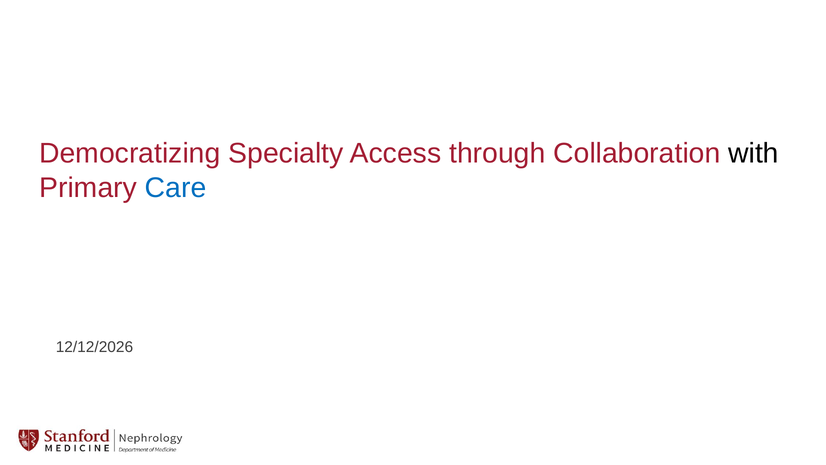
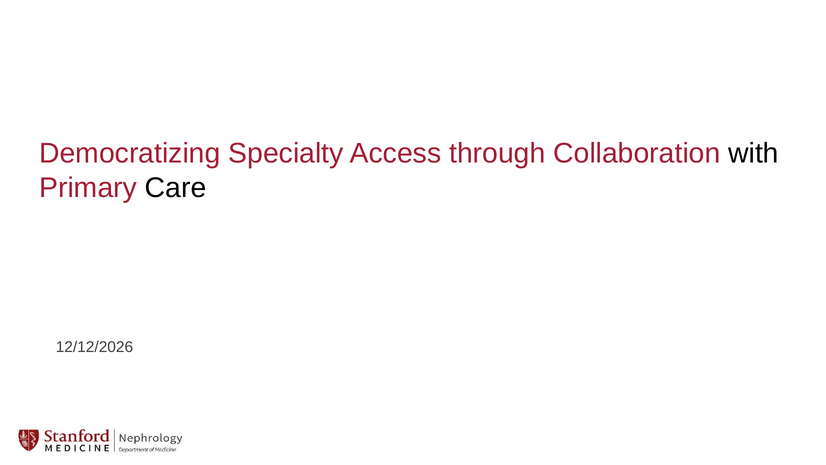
Care colour: blue -> black
